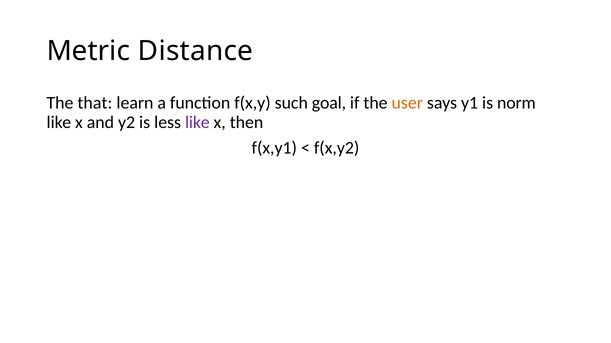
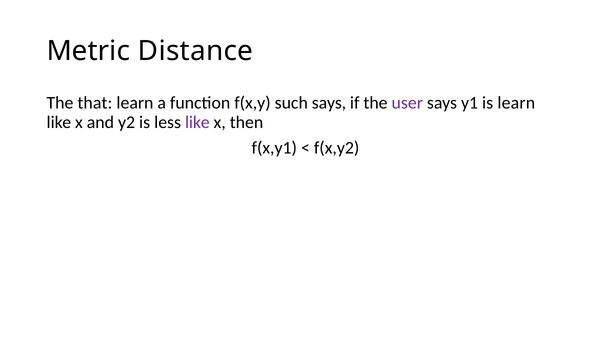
such goal: goal -> says
user colour: orange -> purple
is norm: norm -> learn
